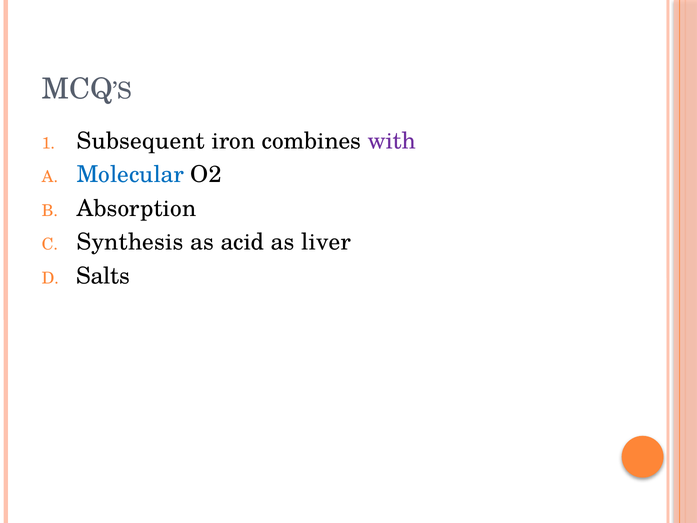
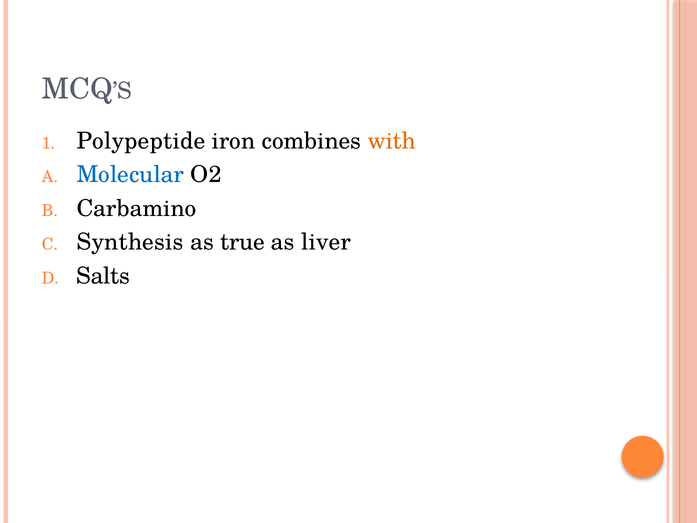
Subsequent: Subsequent -> Polypeptide
with colour: purple -> orange
Absorption: Absorption -> Carbamino
acid: acid -> true
